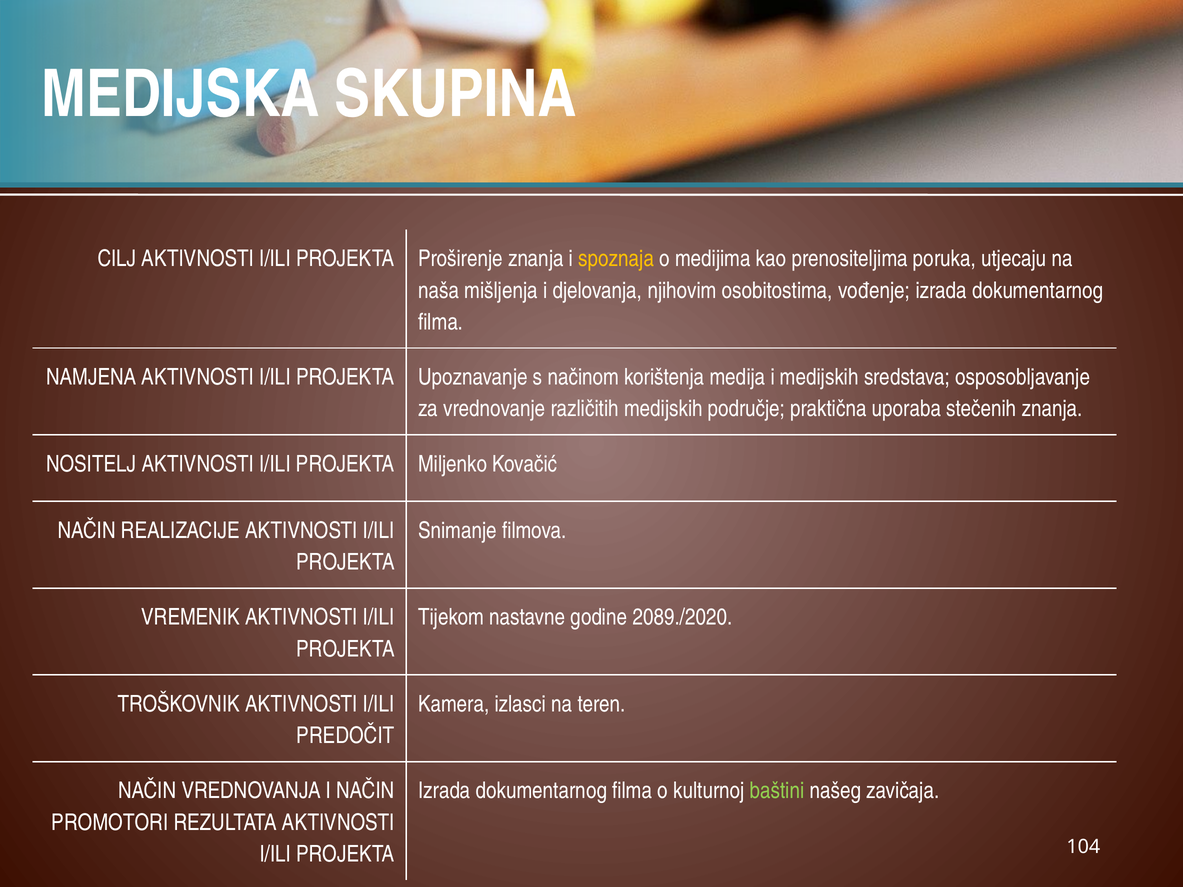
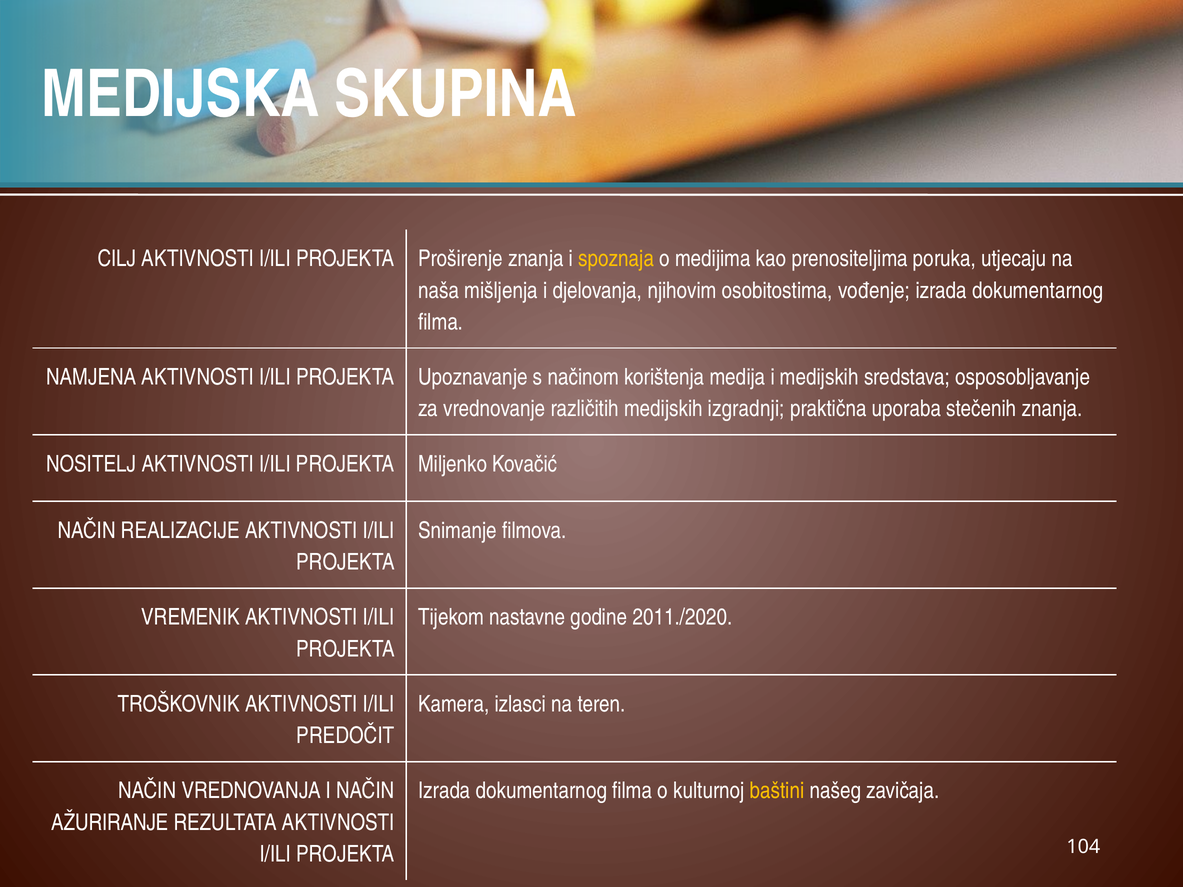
područje: područje -> izgradnji
2089./2020: 2089./2020 -> 2011./2020
baštini colour: light green -> yellow
PROMOTORI: PROMOTORI -> AŽURIRANJE
